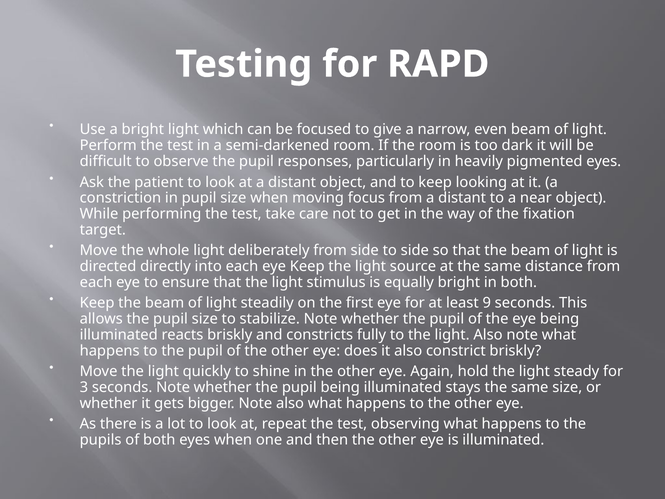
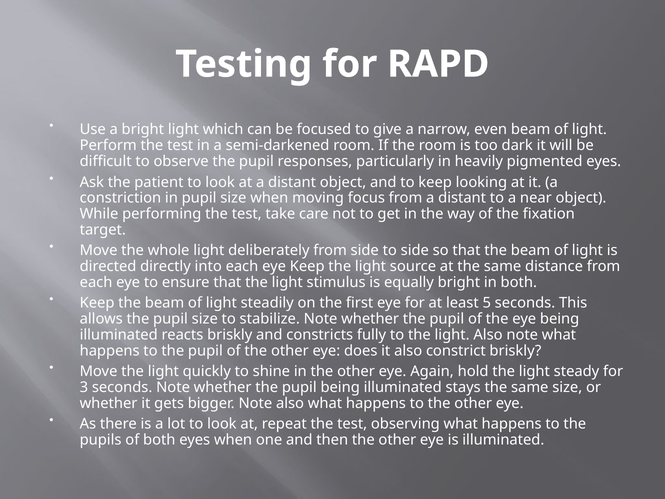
9: 9 -> 5
